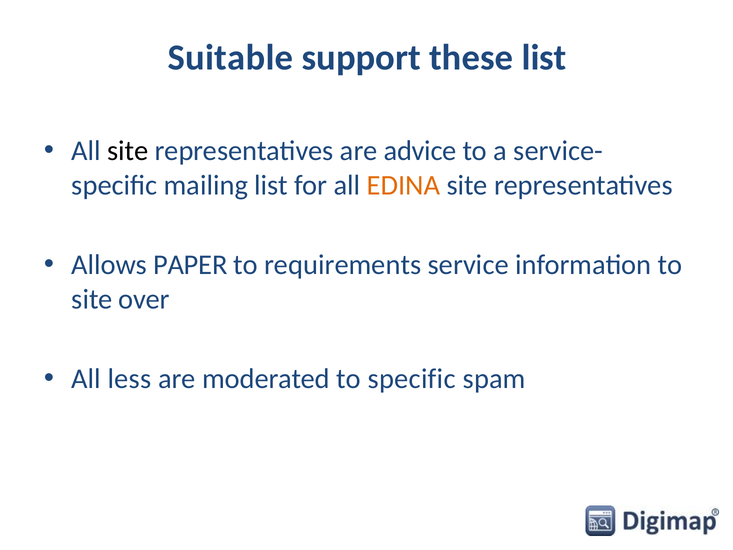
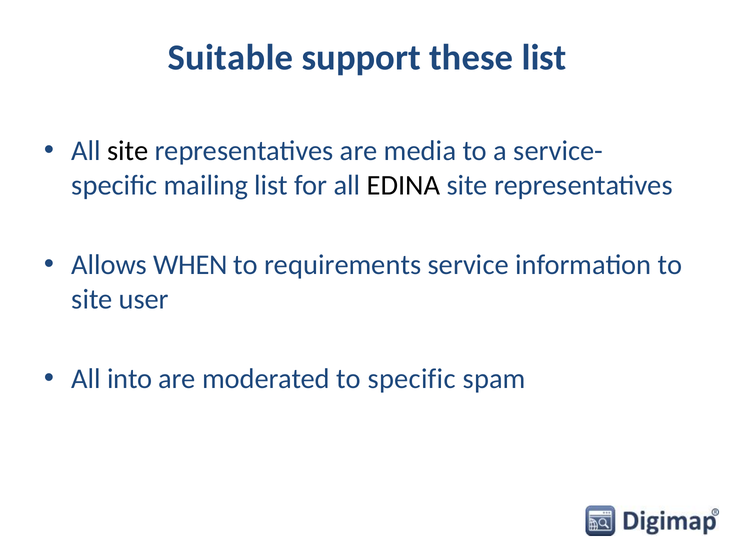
advice: advice -> media
EDINA colour: orange -> black
PAPER: PAPER -> WHEN
over: over -> user
less: less -> into
